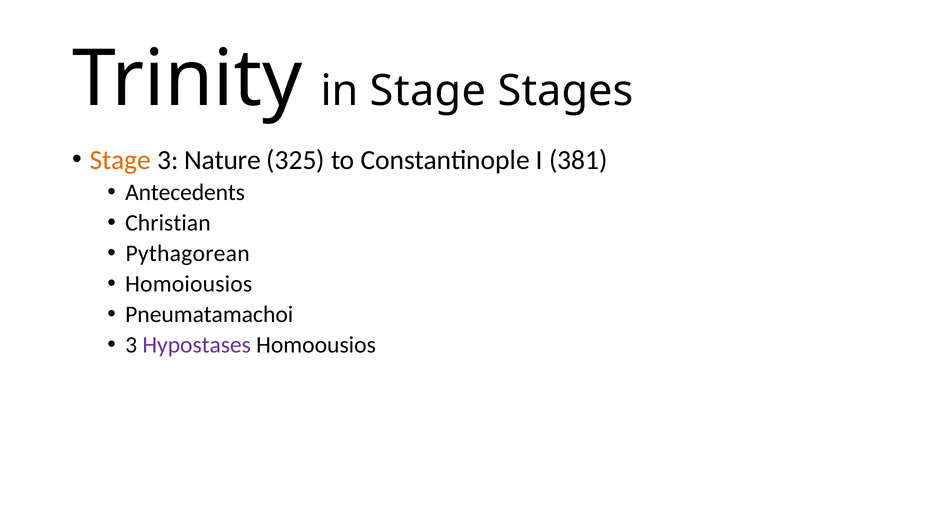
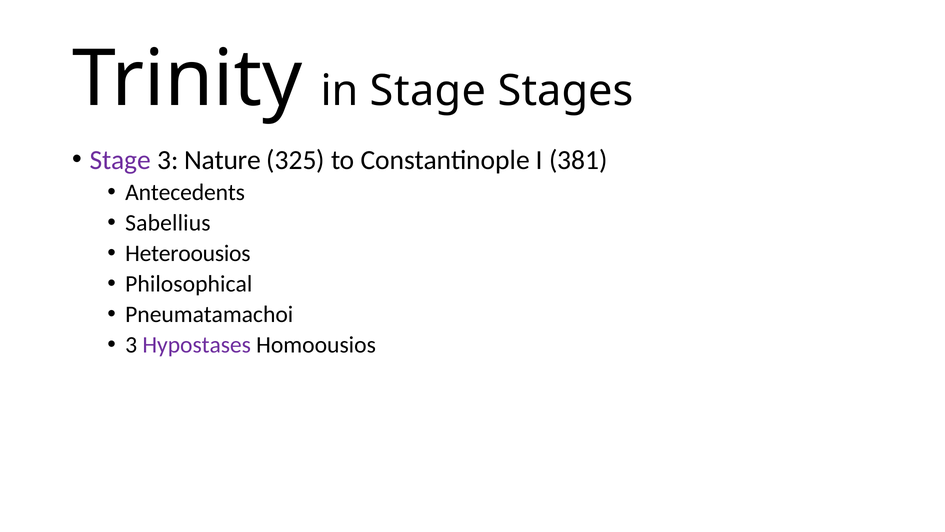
Stage at (120, 160) colour: orange -> purple
Christian: Christian -> Sabellius
Pythagorean: Pythagorean -> Heteroousios
Homoiousios: Homoiousios -> Philosophical
